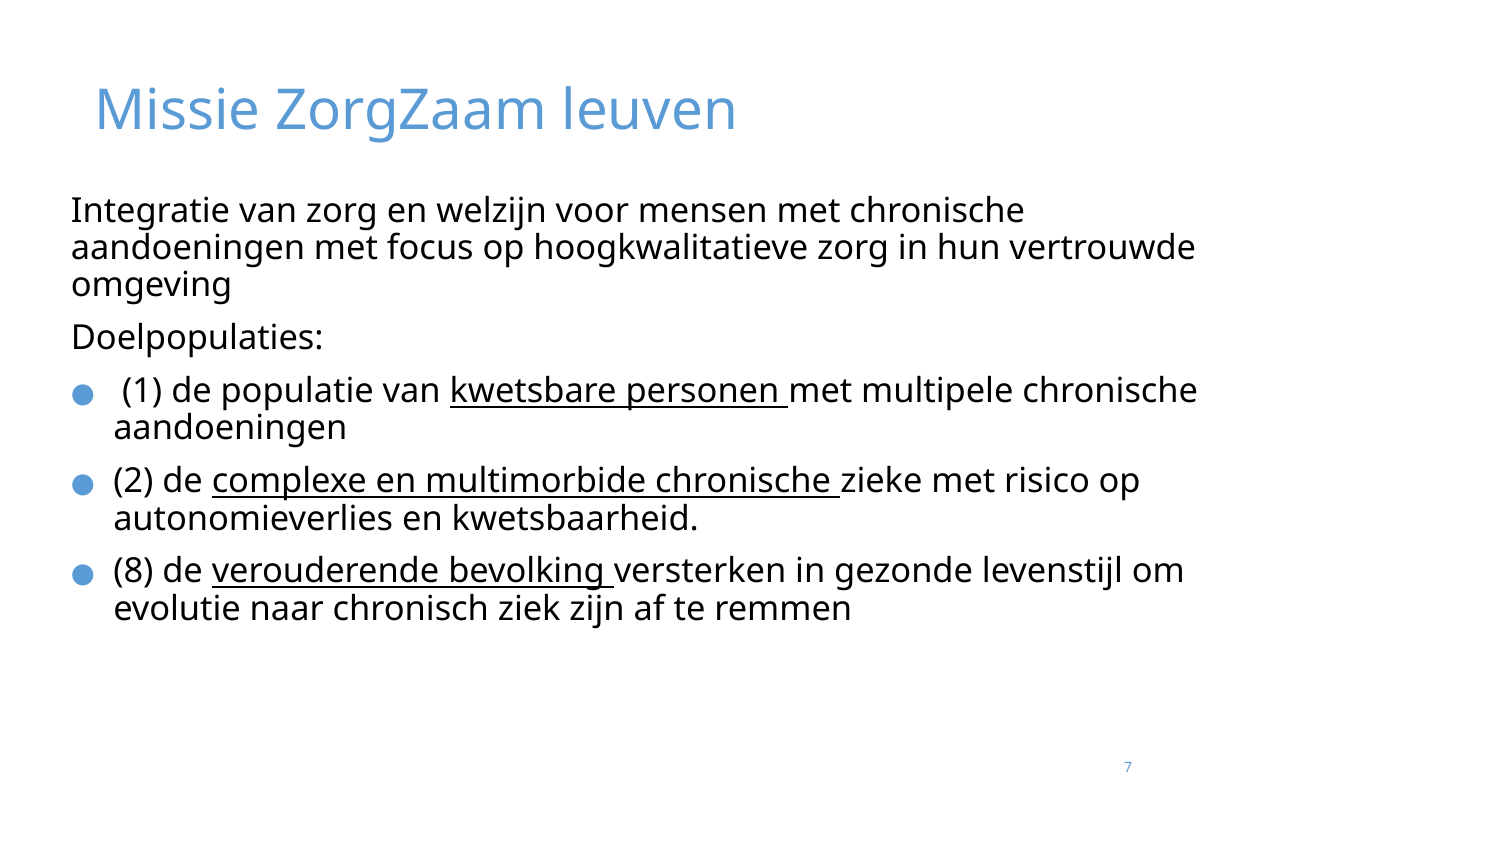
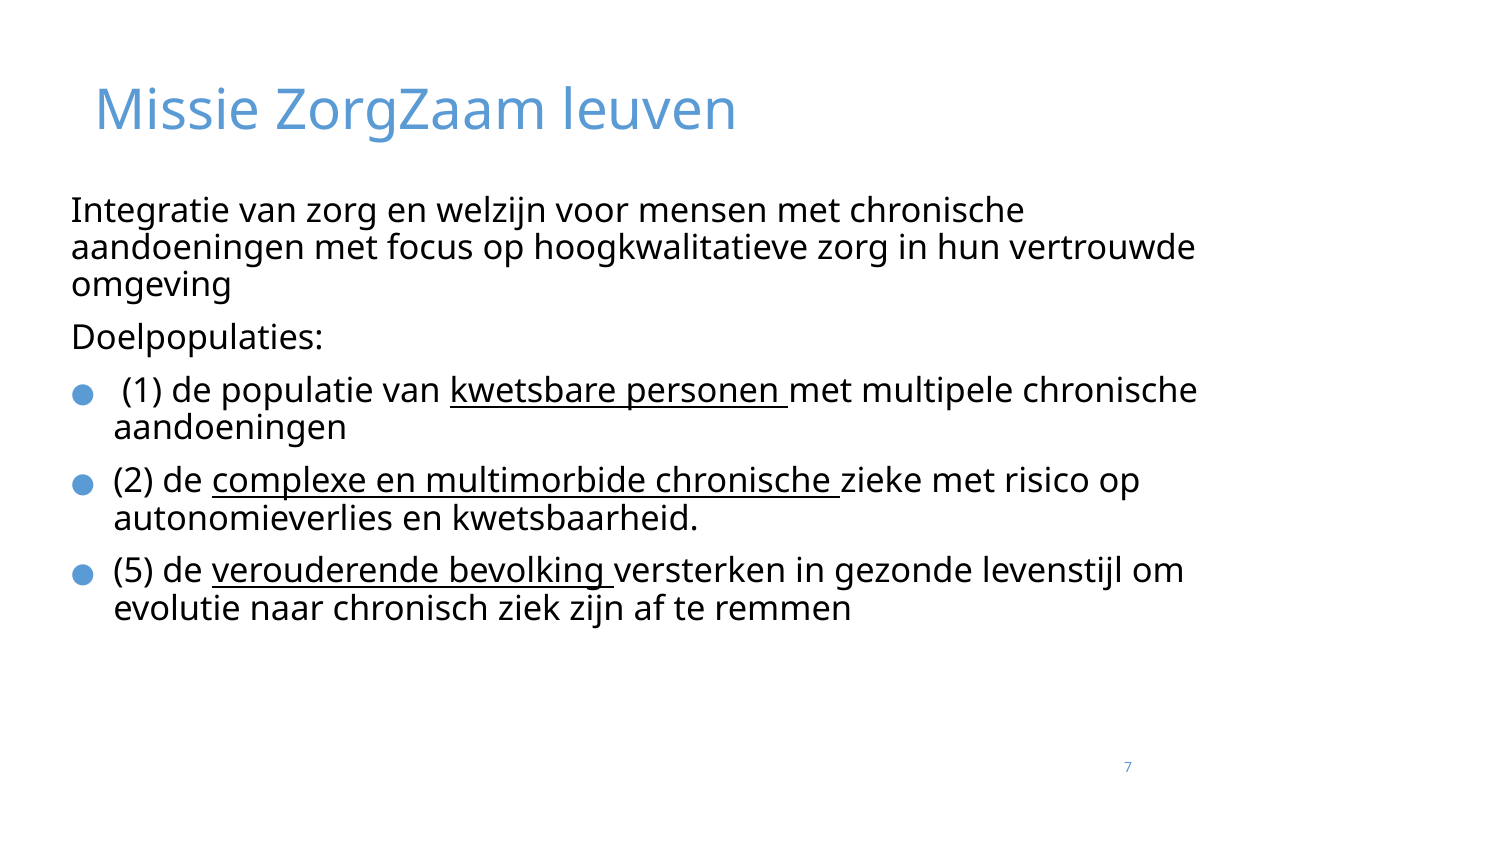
8: 8 -> 5
